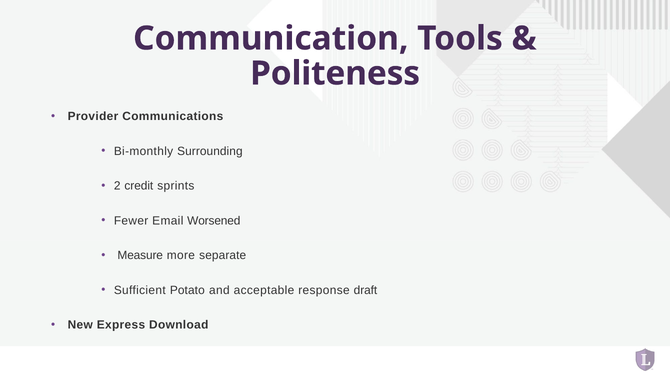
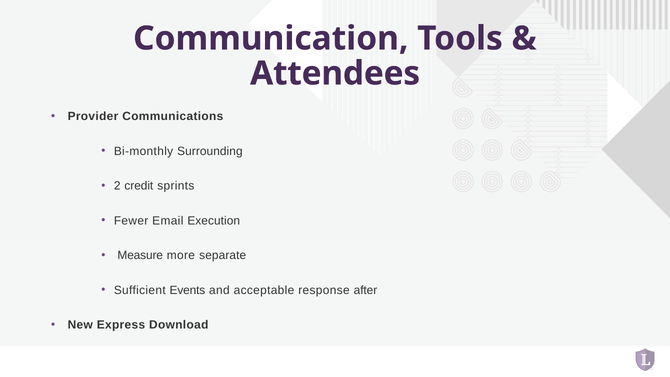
Politeness: Politeness -> Attendees
Worsened: Worsened -> Execution
Potato: Potato -> Events
draft: draft -> after
